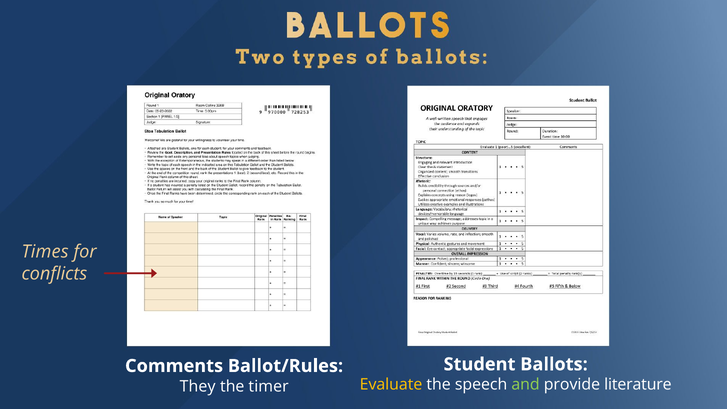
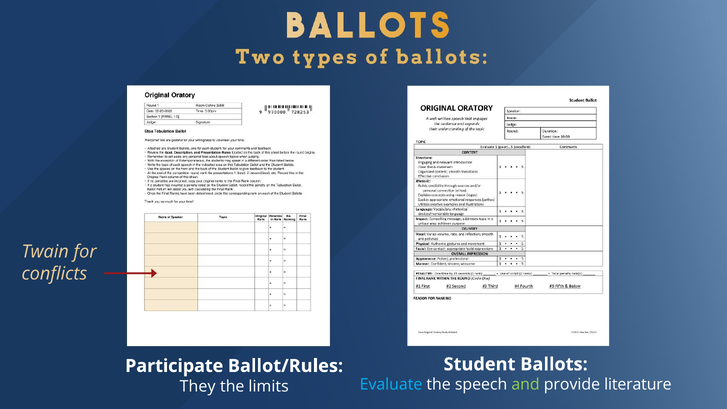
Times: Times -> Twain
Comments: Comments -> Participate
Evaluate colour: yellow -> light blue
timer: timer -> limits
